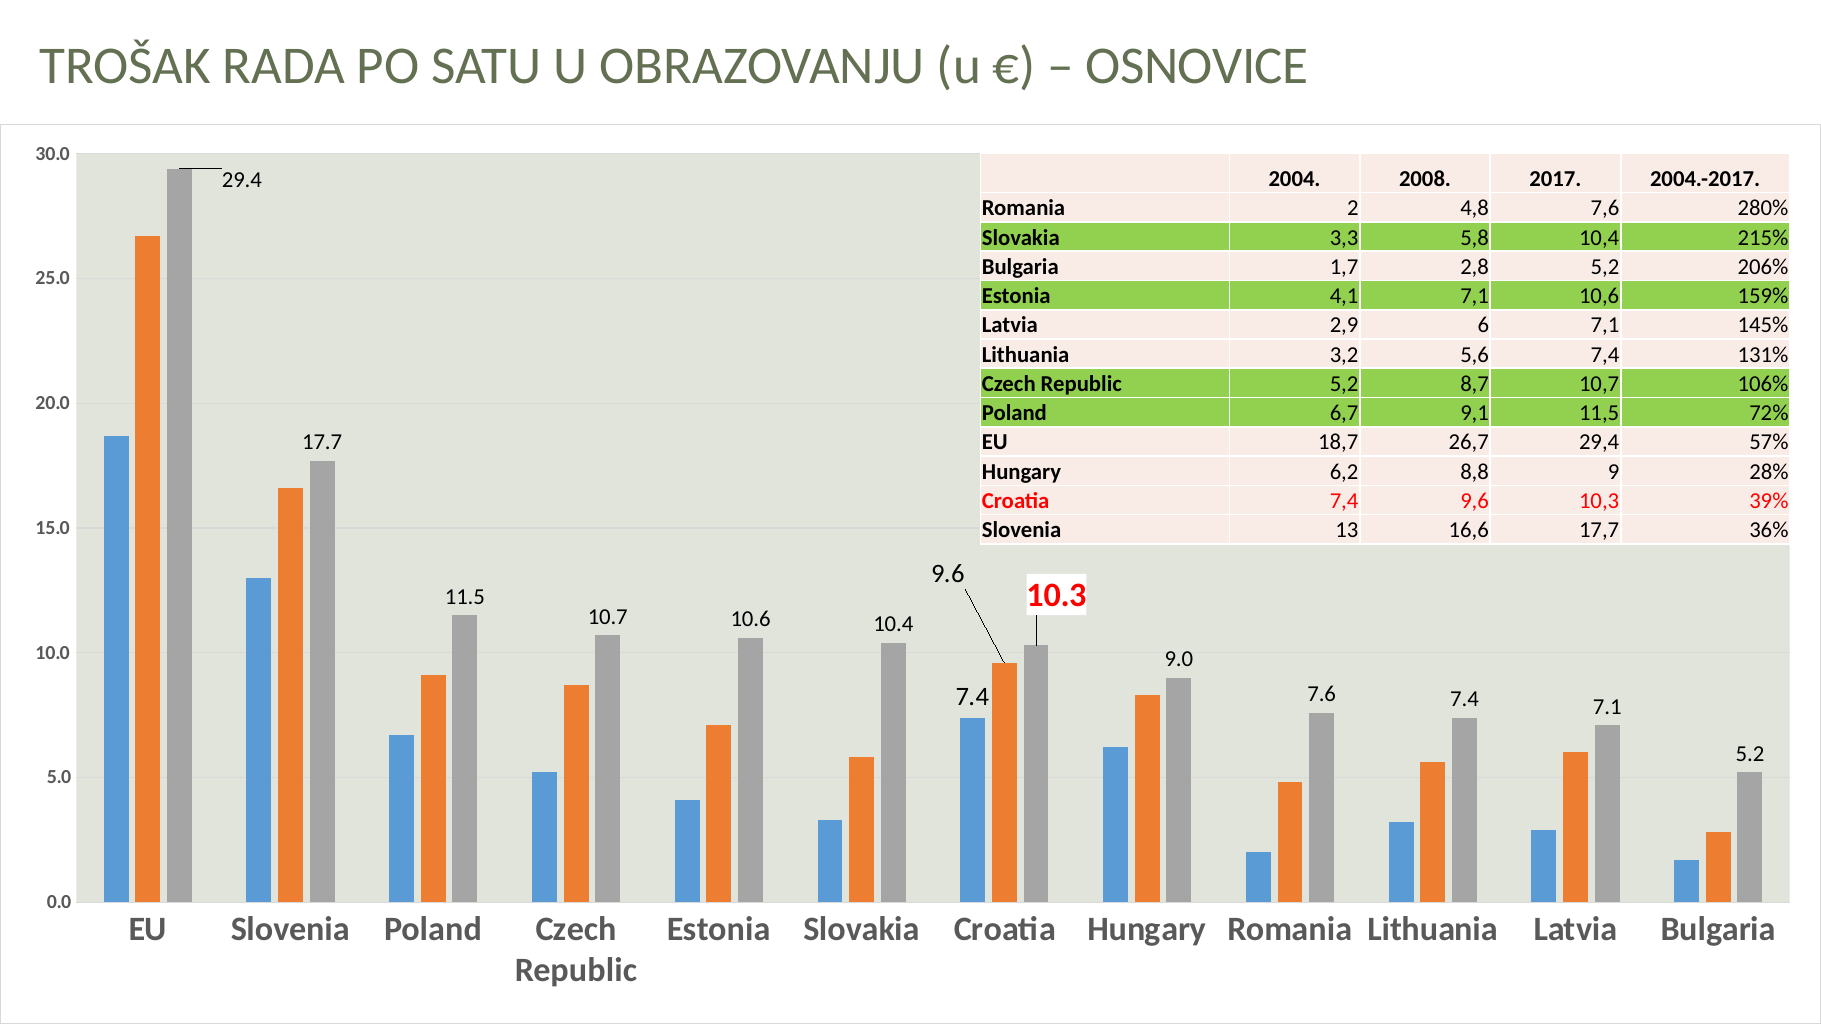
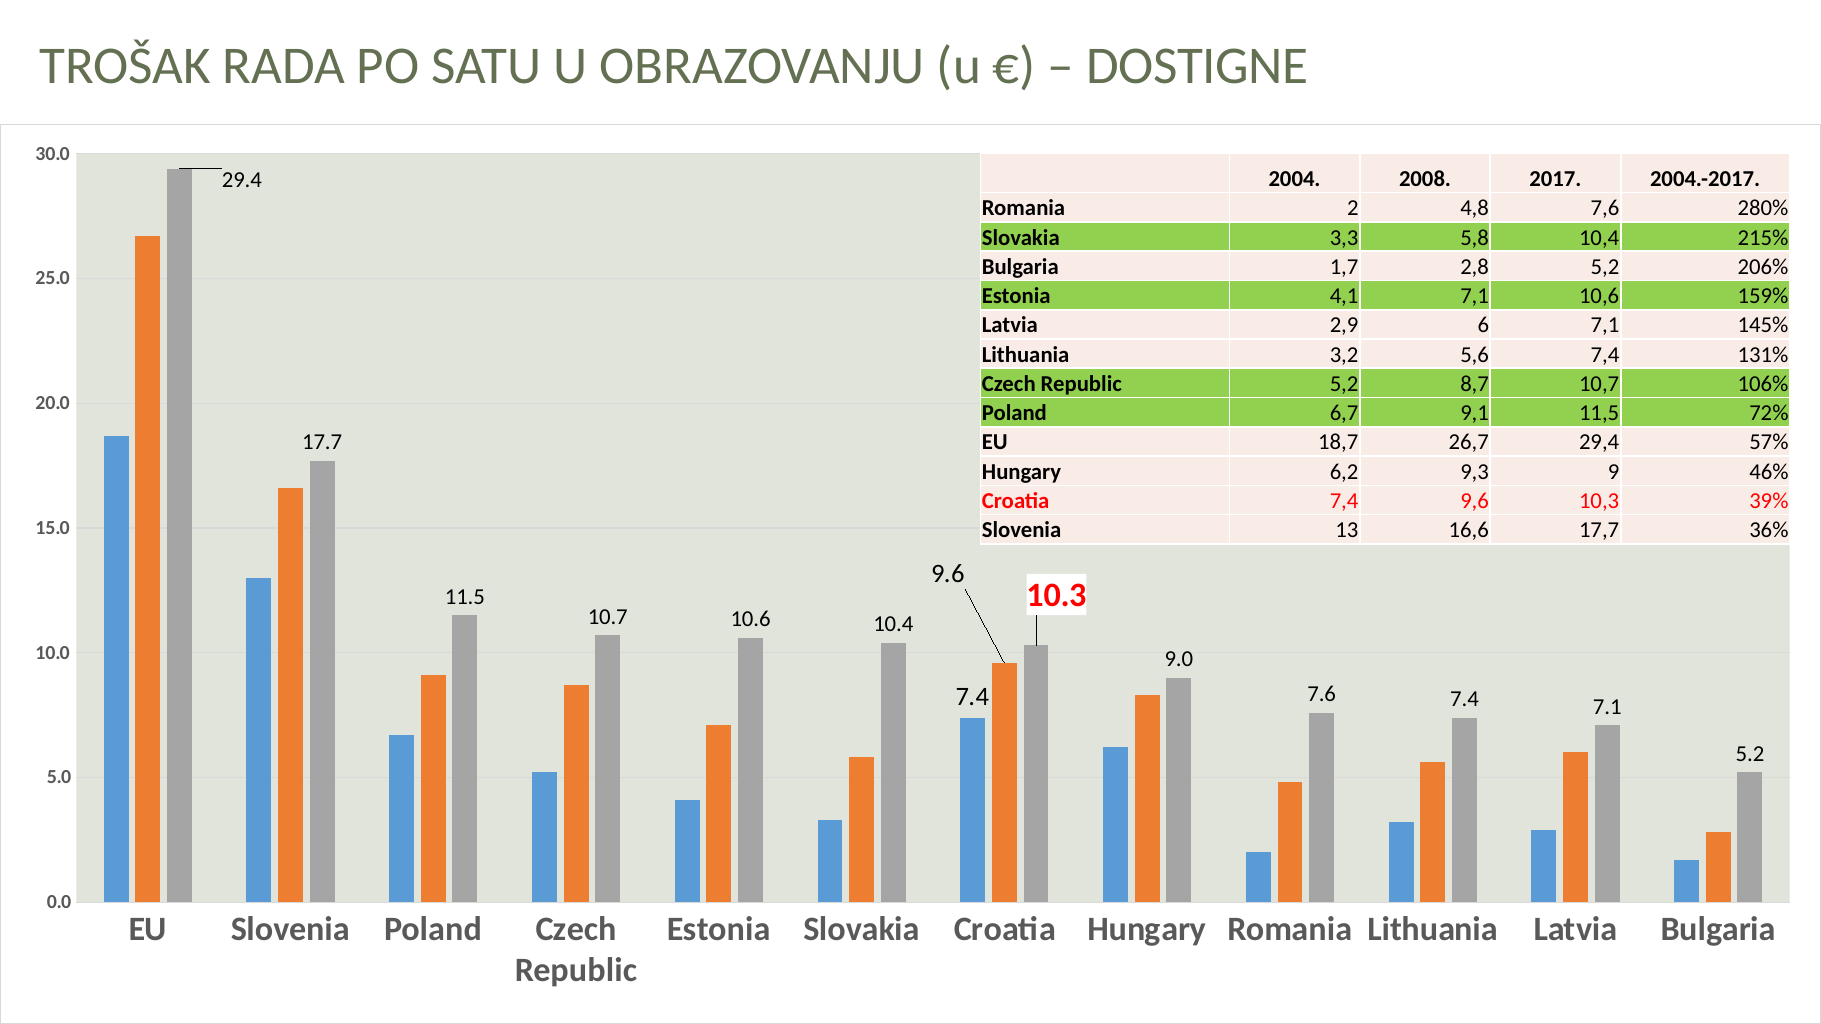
OSNOVICE: OSNOVICE -> DOSTIGNE
8,8: 8,8 -> 9,3
28%: 28% -> 46%
